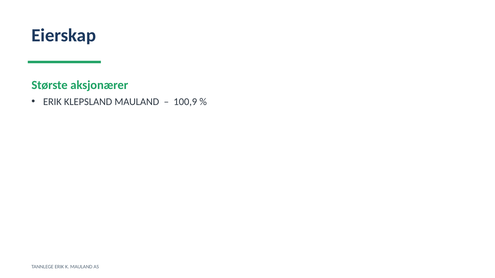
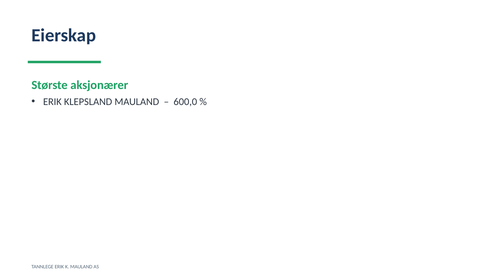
100,9: 100,9 -> 600,0
